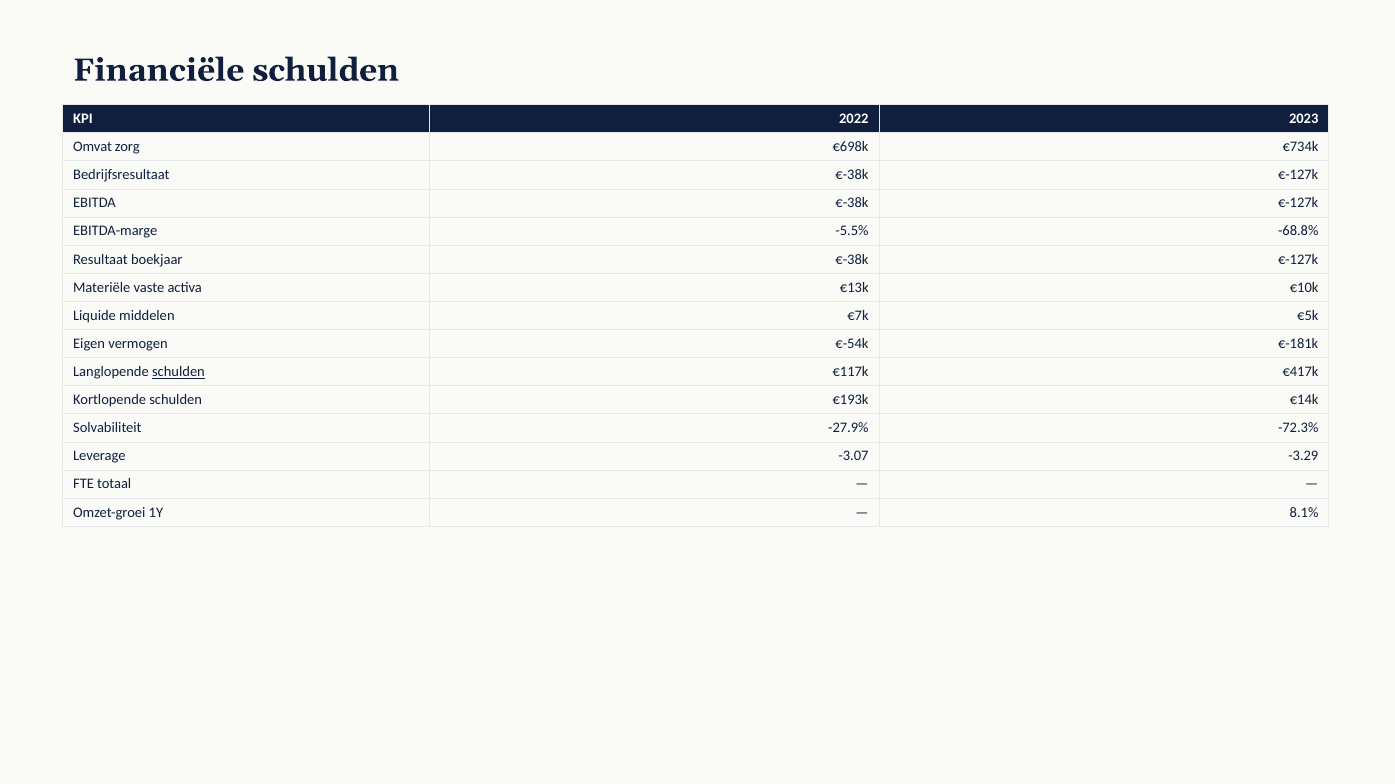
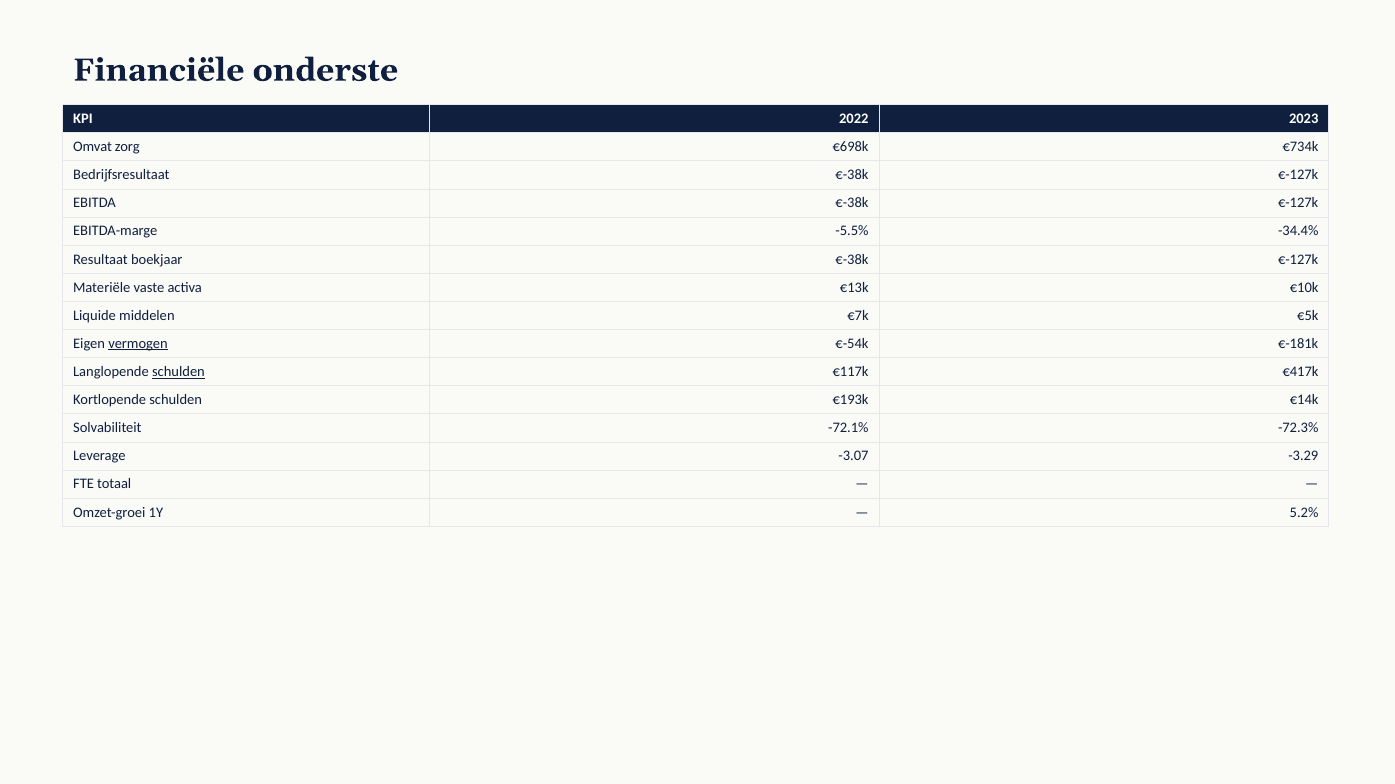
Financiële schulden: schulden -> onderste
-68.8%: -68.8% -> -34.4%
vermogen underline: none -> present
-27.9%: -27.9% -> -72.1%
8.1%: 8.1% -> 5.2%
